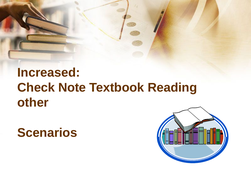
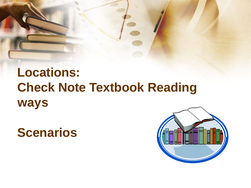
Increased: Increased -> Locations
other: other -> ways
